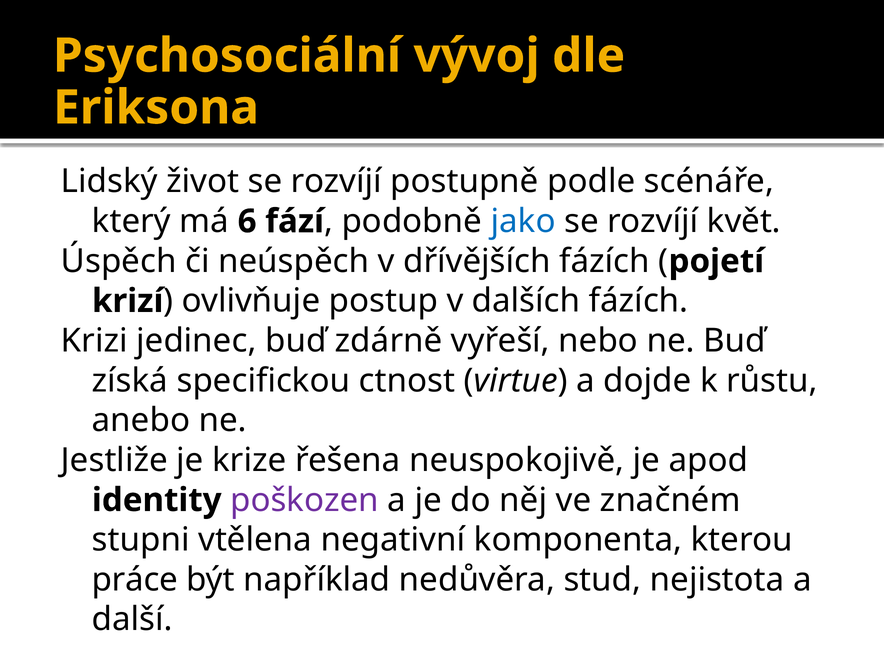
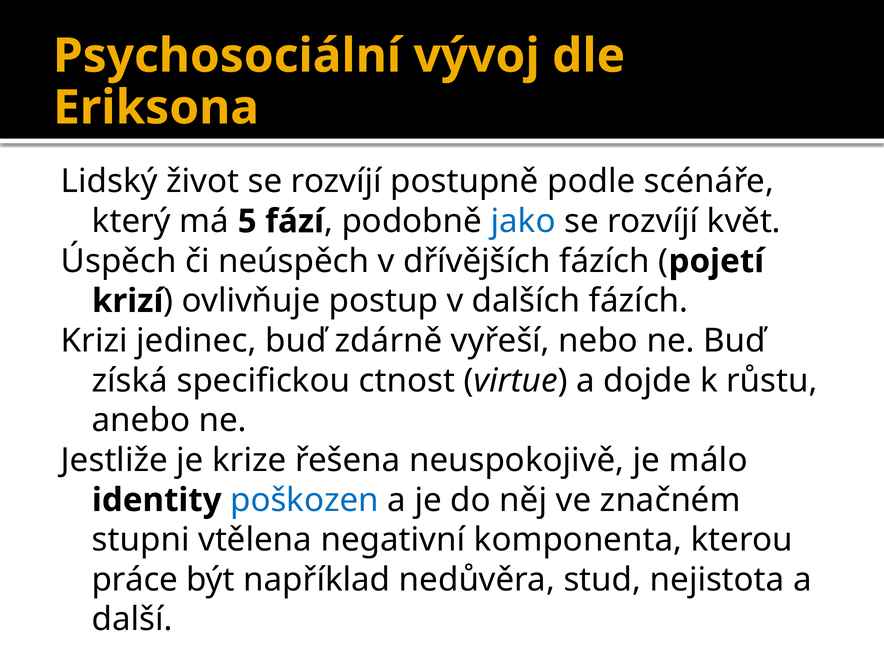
6: 6 -> 5
apod: apod -> málo
poškozen colour: purple -> blue
